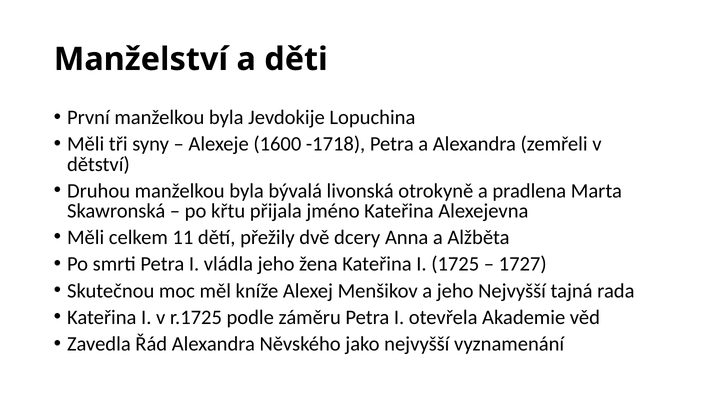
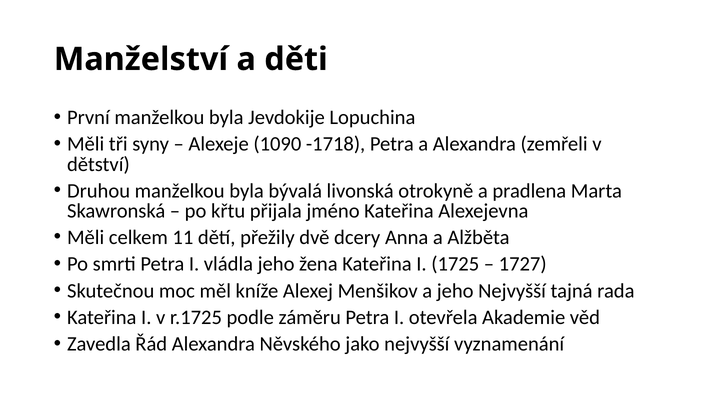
1600: 1600 -> 1090
